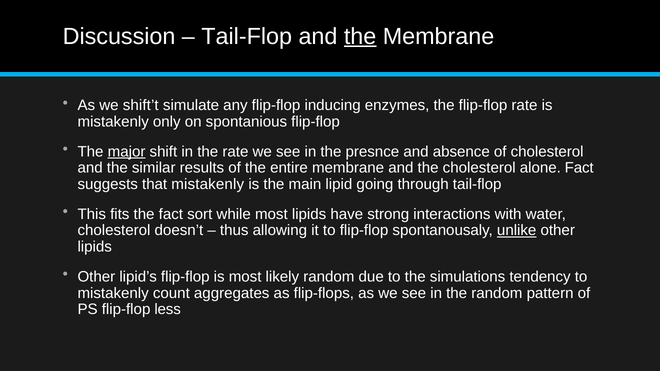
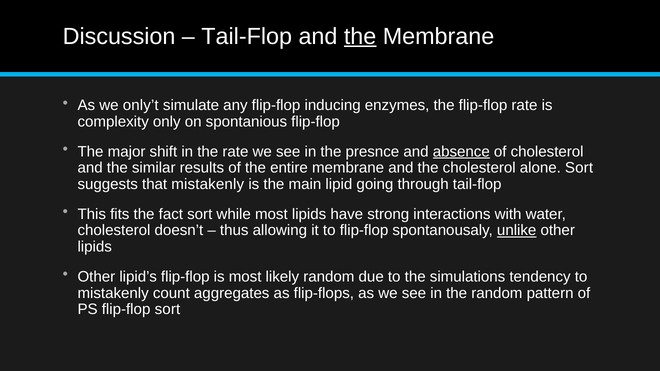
shift’t: shift’t -> only’t
mistakenly at (113, 122): mistakenly -> complexity
major underline: present -> none
absence underline: none -> present
alone Fact: Fact -> Sort
flip-flop less: less -> sort
